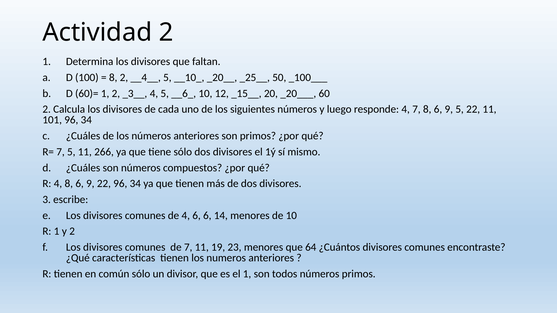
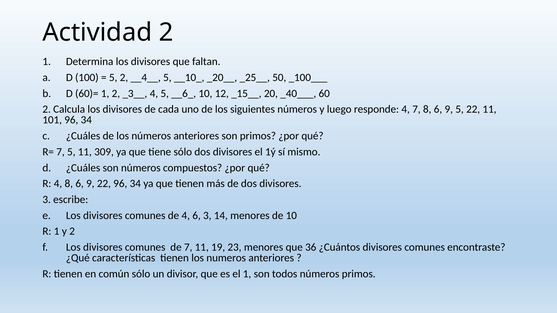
8 at (113, 78): 8 -> 5
_20___: _20___ -> _40___
266: 266 -> 309
6 6: 6 -> 3
64: 64 -> 36
